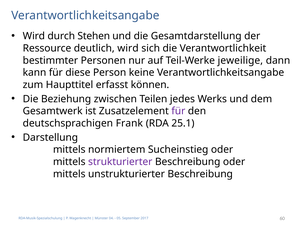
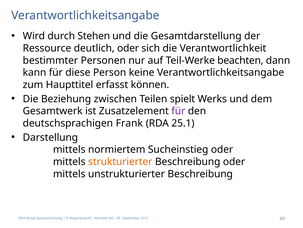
deutlich wird: wird -> oder
jeweilige: jeweilige -> beachten
jedes: jedes -> spielt
strukturierter colour: purple -> orange
